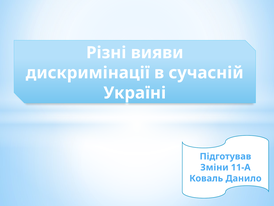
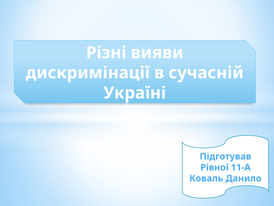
Зміни: Зміни -> Рівної
